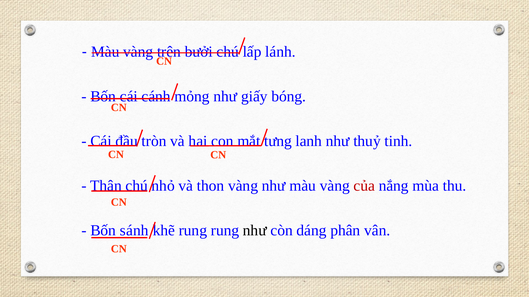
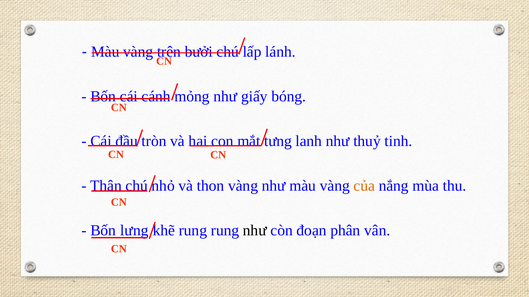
của colour: red -> orange
sánh: sánh -> lưng
dáng: dáng -> đoạn
